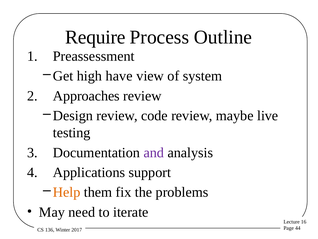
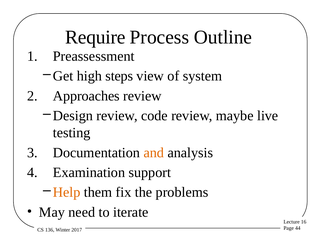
have: have -> steps
and colour: purple -> orange
Applications: Applications -> Examination
